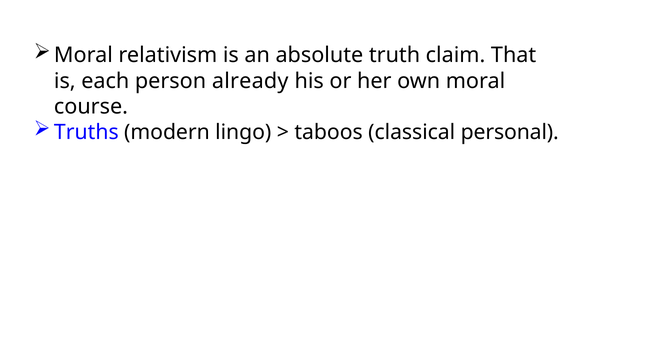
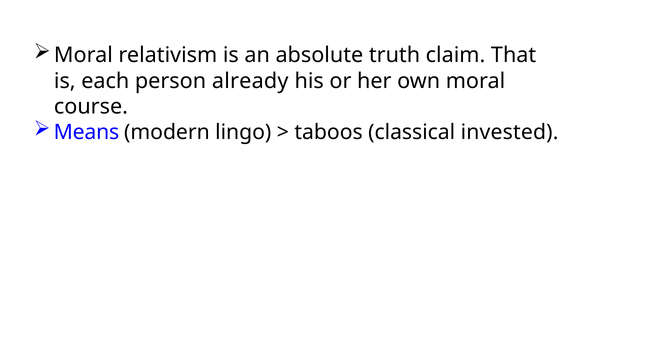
Truths: Truths -> Means
personal: personal -> invested
